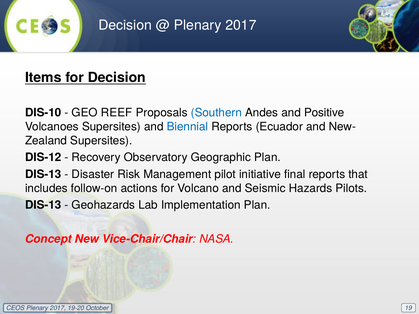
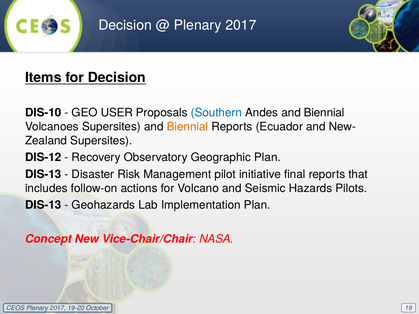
REEF: REEF -> USER
Andes and Positive: Positive -> Biennial
Biennial at (187, 127) colour: blue -> orange
